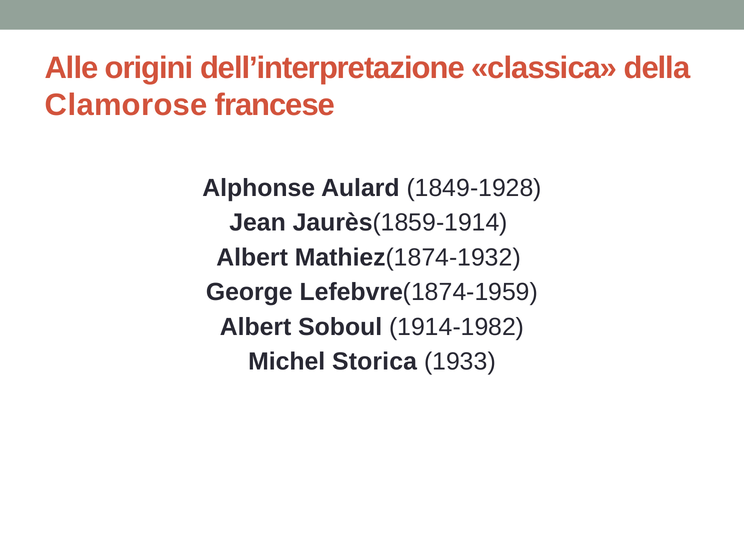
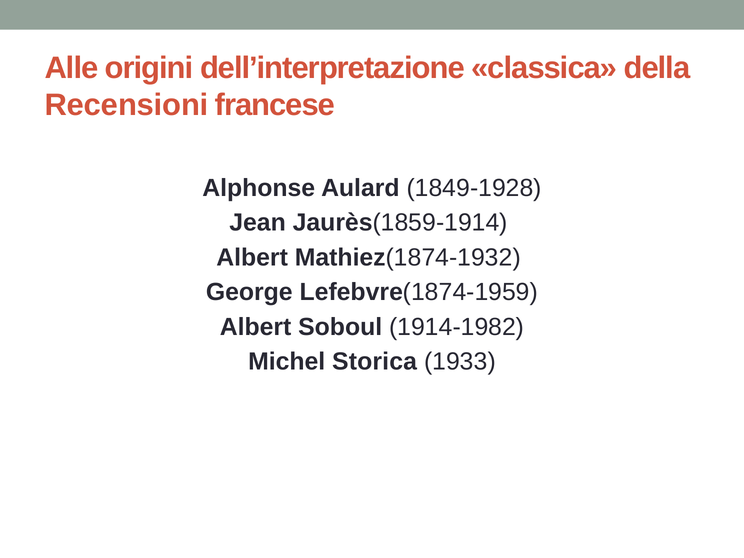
Clamorose: Clamorose -> Recensioni
